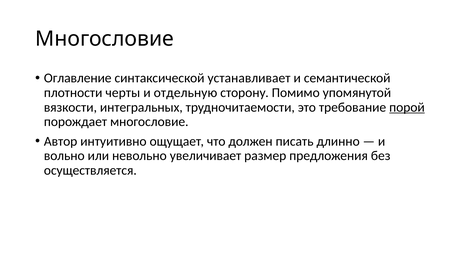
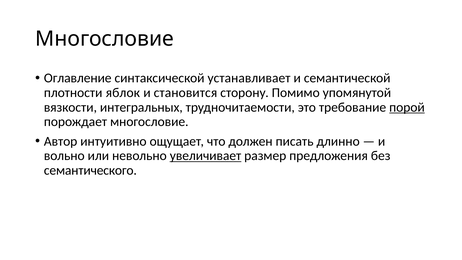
черты: черты -> яблок
отдельную: отдельную -> становится
увеличивает underline: none -> present
осуществляется: осуществляется -> семантического
